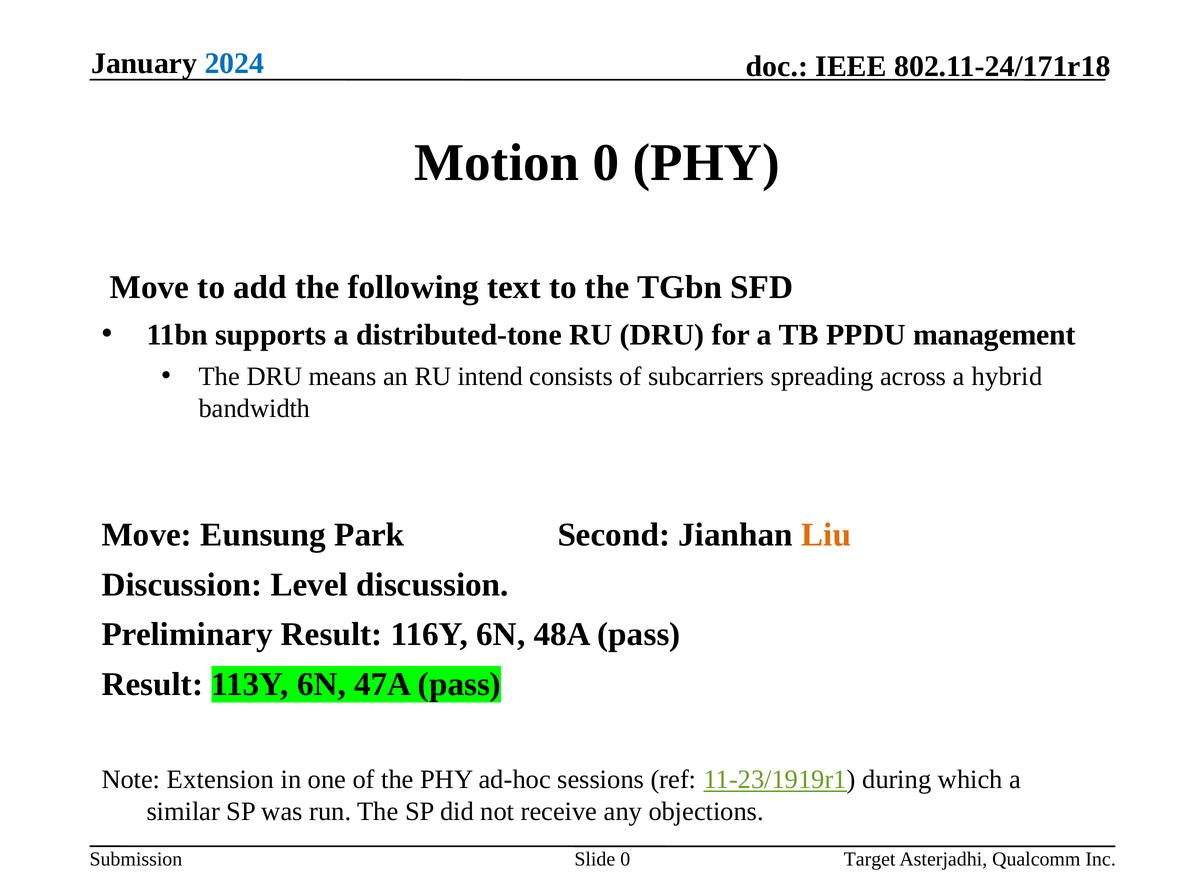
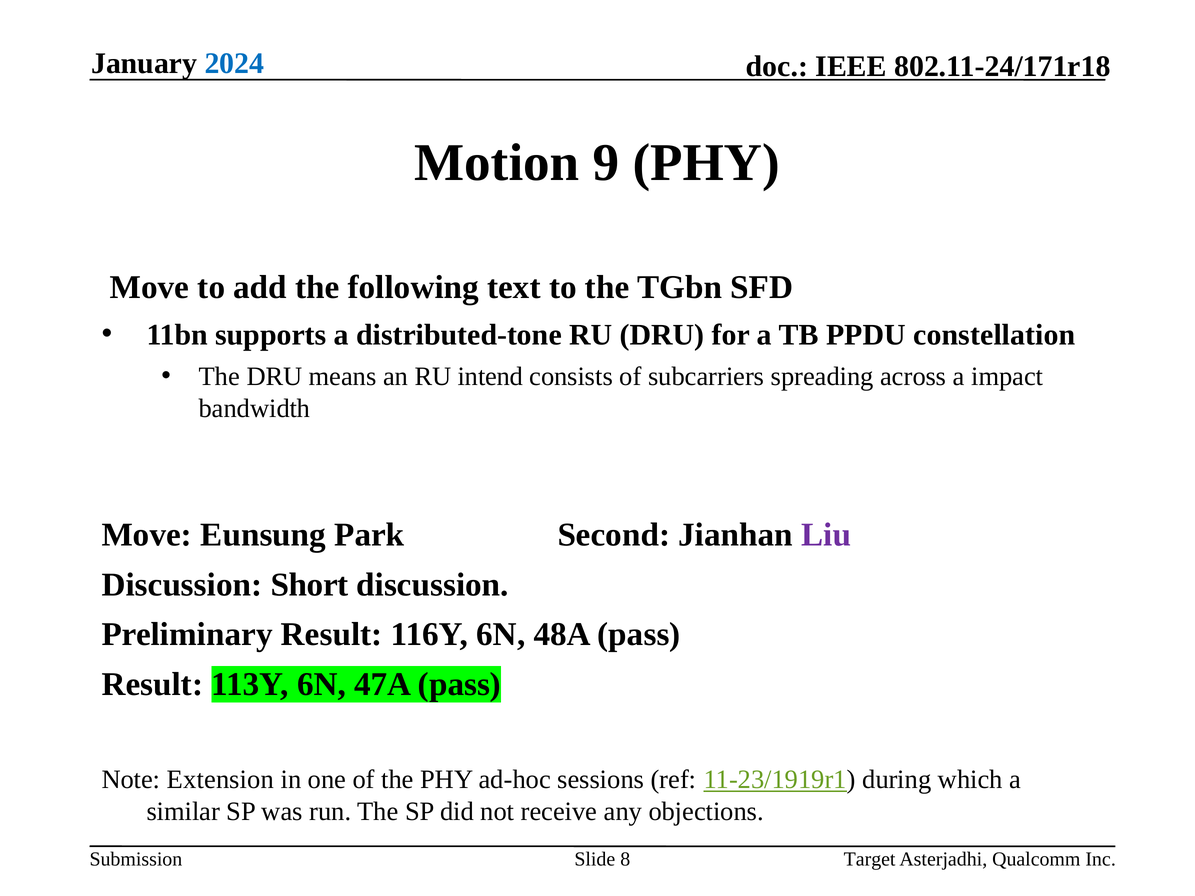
Motion 0: 0 -> 9
management: management -> constellation
hybrid: hybrid -> impact
Liu colour: orange -> purple
Level: Level -> Short
Slide 0: 0 -> 8
